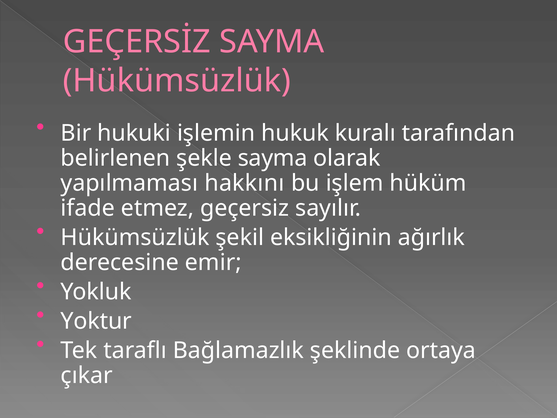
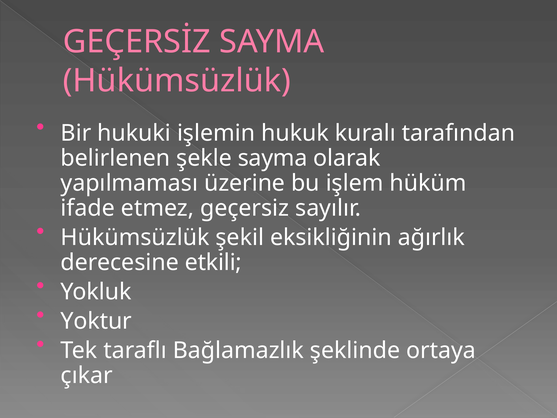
hakkını: hakkını -> üzerine
emir: emir -> etkili
